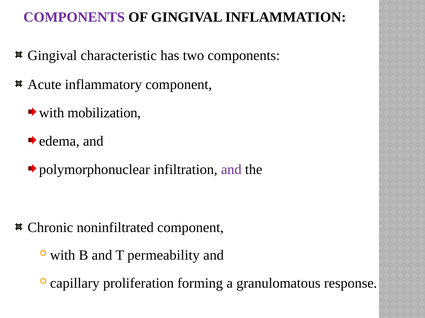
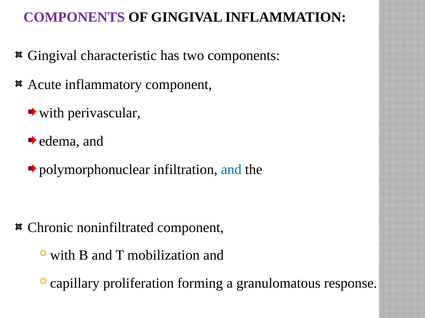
mobilization: mobilization -> perivascular
and at (231, 170) colour: purple -> blue
permeability: permeability -> mobilization
